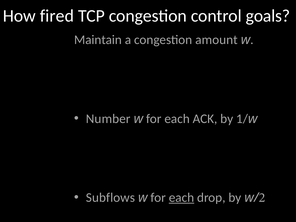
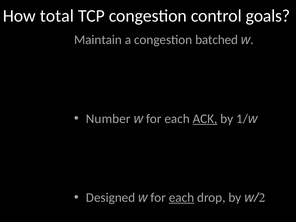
fired: fired -> total
amount: amount -> batched
ACK underline: none -> present
Subflows: Subflows -> Designed
